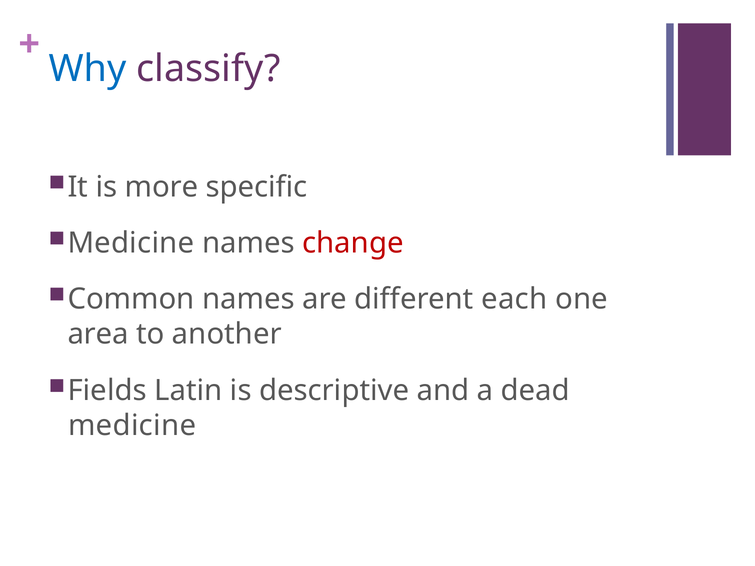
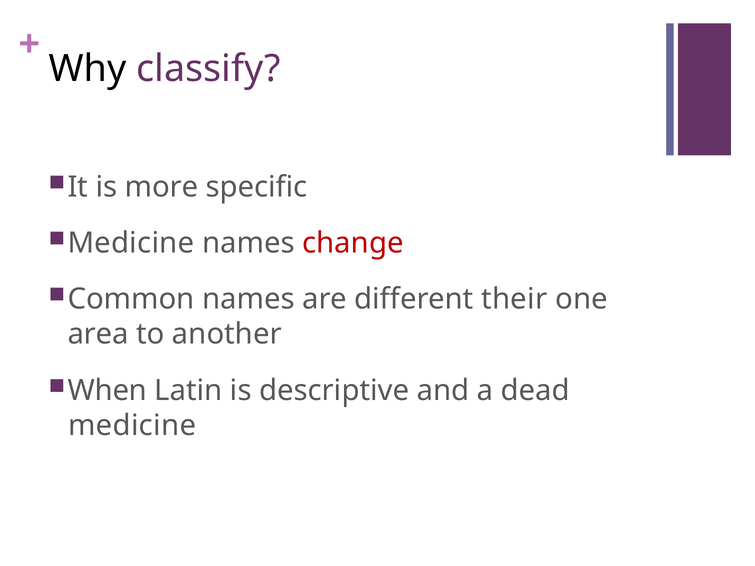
Why colour: blue -> black
each: each -> their
Fields: Fields -> When
